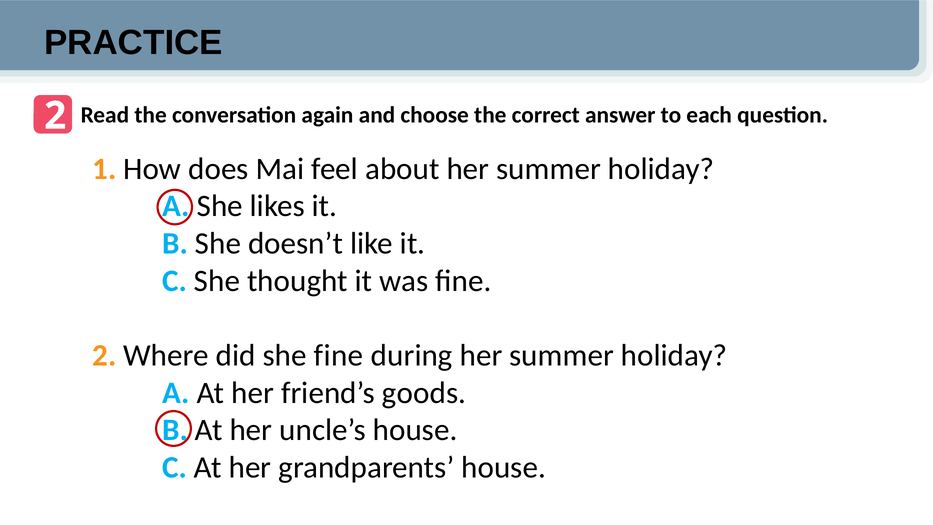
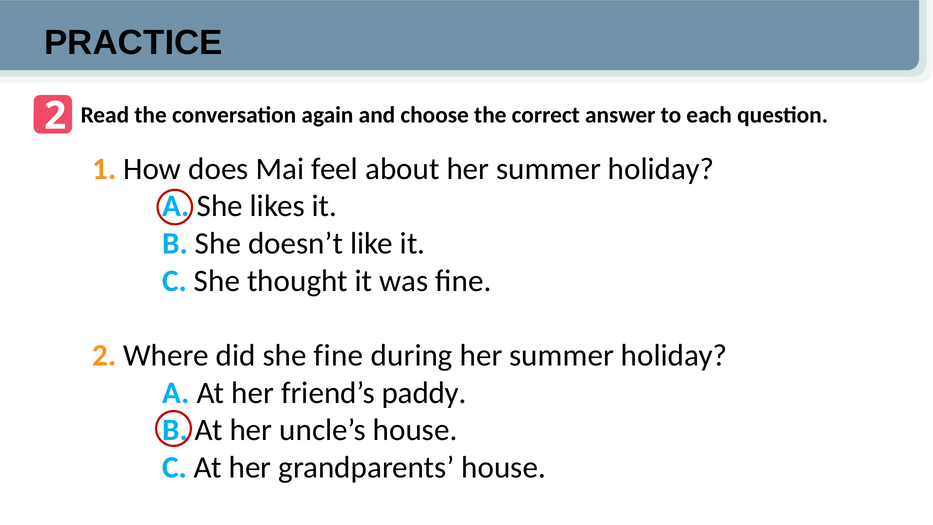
goods: goods -> paddy
